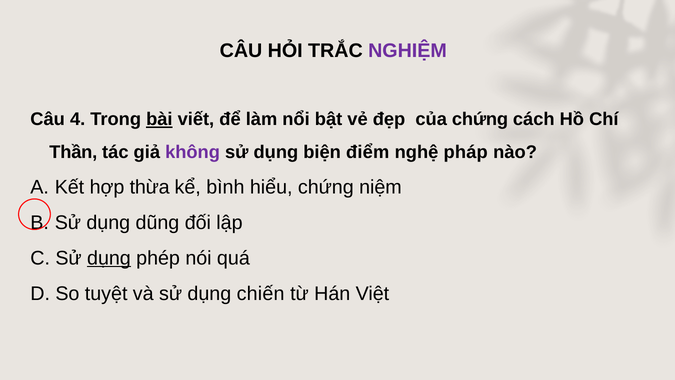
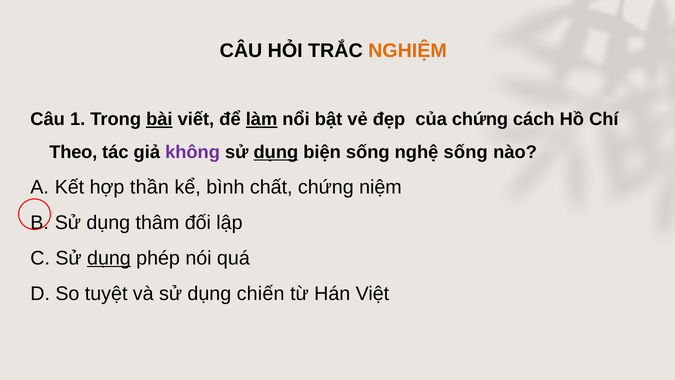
NGHIỆM colour: purple -> orange
4: 4 -> 1
làm underline: none -> present
Thần: Thần -> Theo
dụng at (276, 152) underline: none -> present
biện điểm: điểm -> sống
nghệ pháp: pháp -> sống
thừa: thừa -> thần
hiểu: hiểu -> chất
dũng: dũng -> thâm
